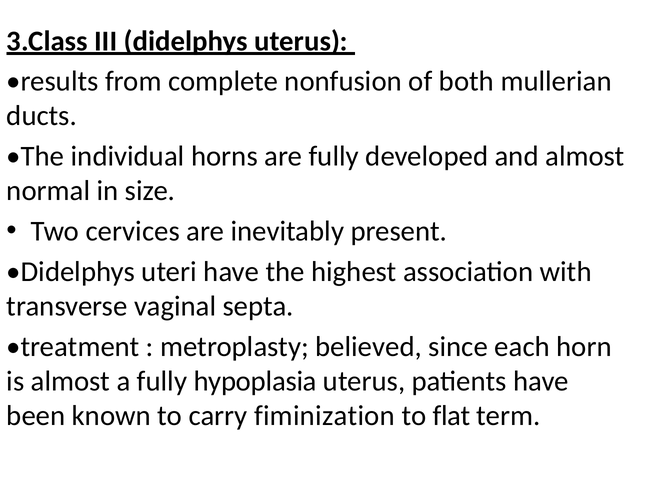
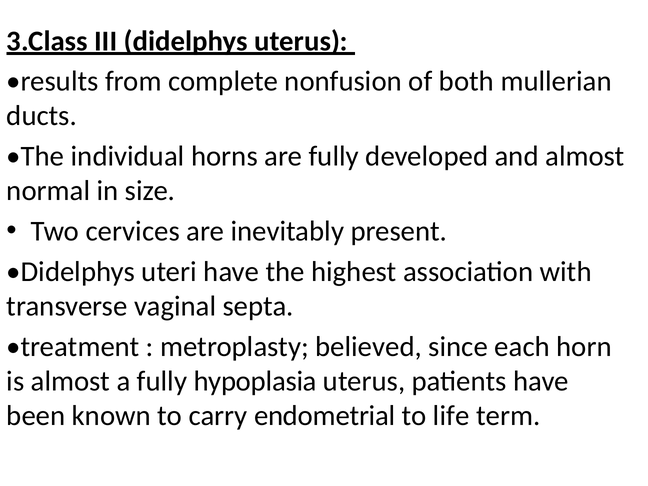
fiminization: fiminization -> endometrial
flat: flat -> life
